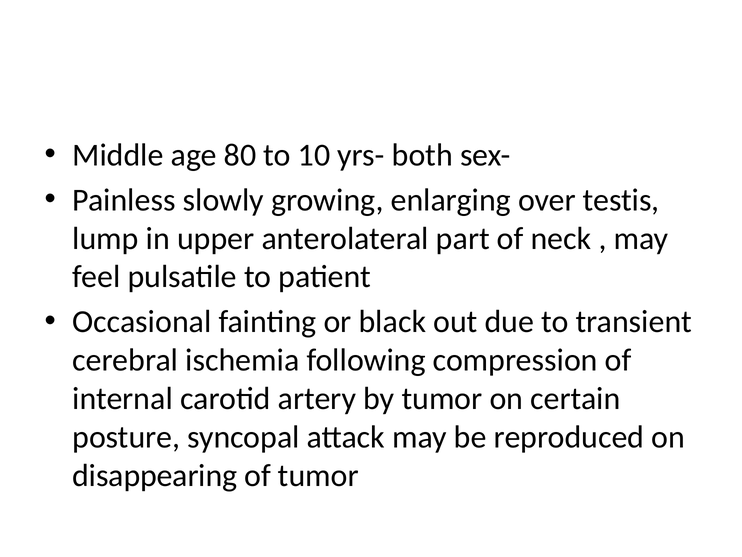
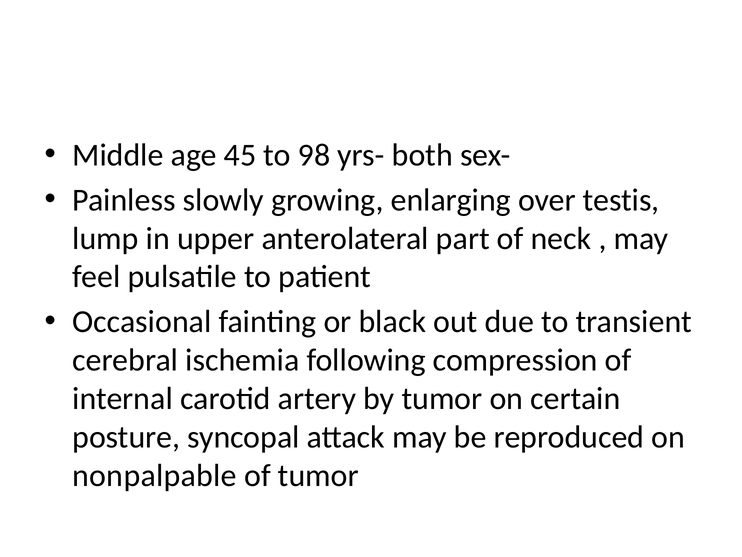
80: 80 -> 45
10: 10 -> 98
disappearing: disappearing -> nonpalpable
